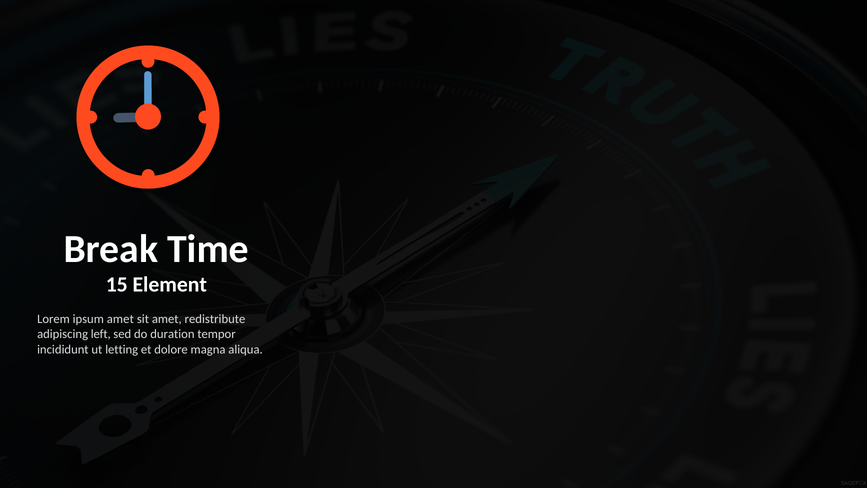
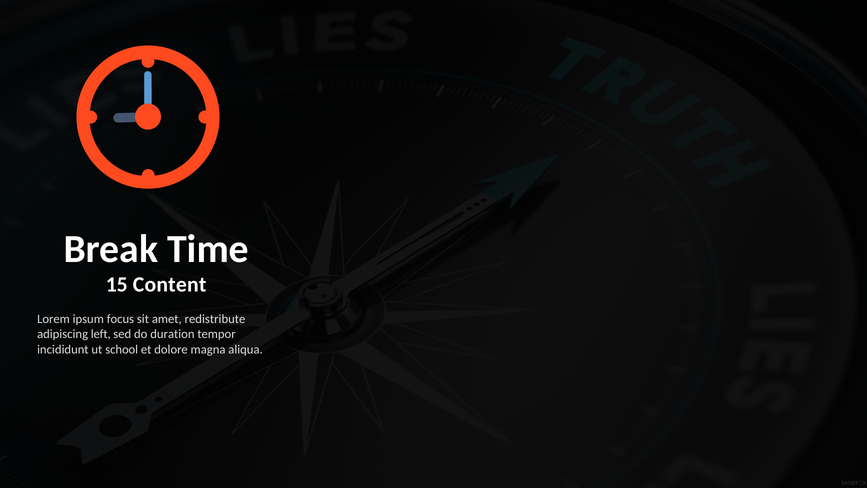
Element: Element -> Content
ipsum amet: amet -> focus
letting: letting -> school
